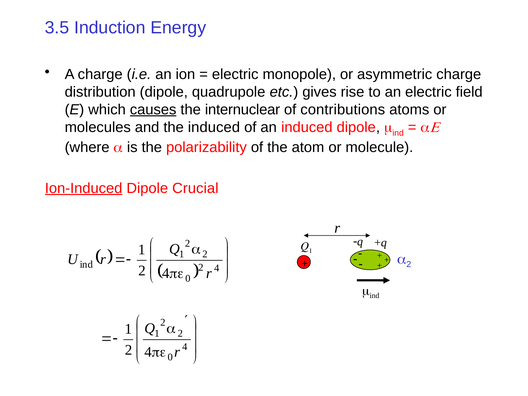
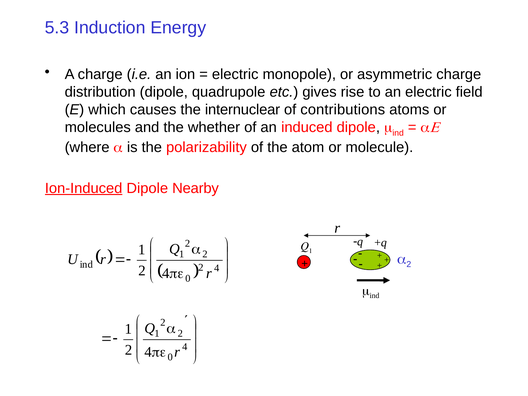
3.5: 3.5 -> 5.3
causes underline: present -> none
the induced: induced -> whether
Crucial: Crucial -> Nearby
